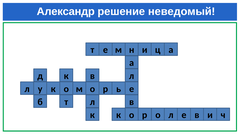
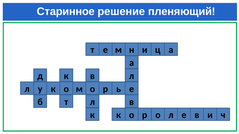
Александр: Александр -> Старинное
неведомый: неведомый -> пленяющий
